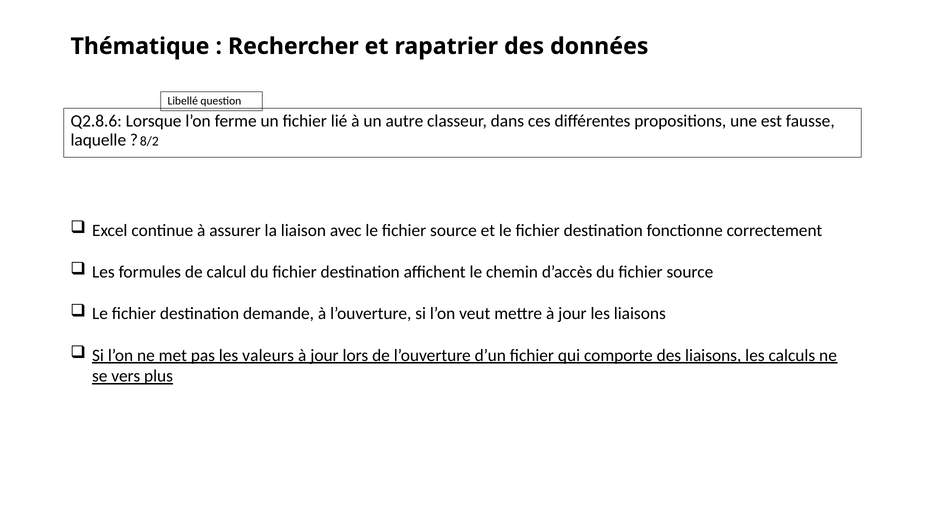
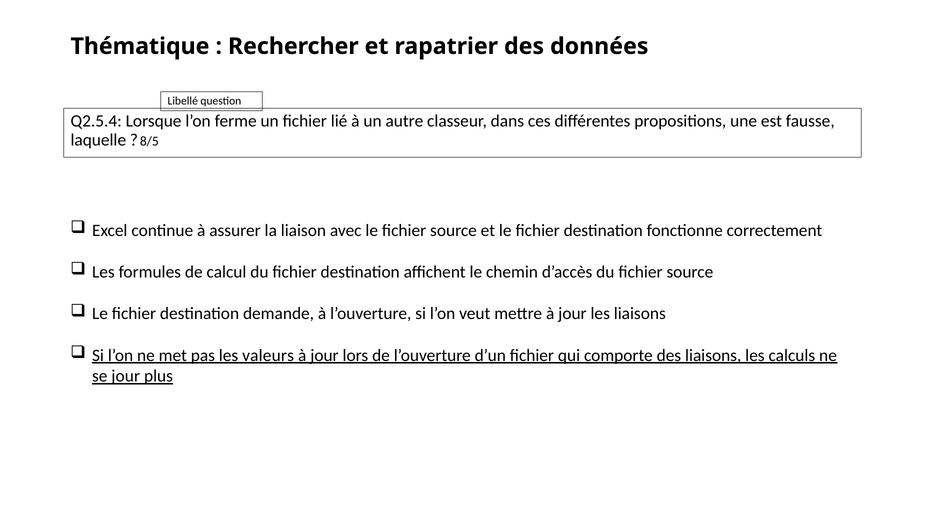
Q2.8.6: Q2.8.6 -> Q2.5.4
8/2: 8/2 -> 8/5
se vers: vers -> jour
